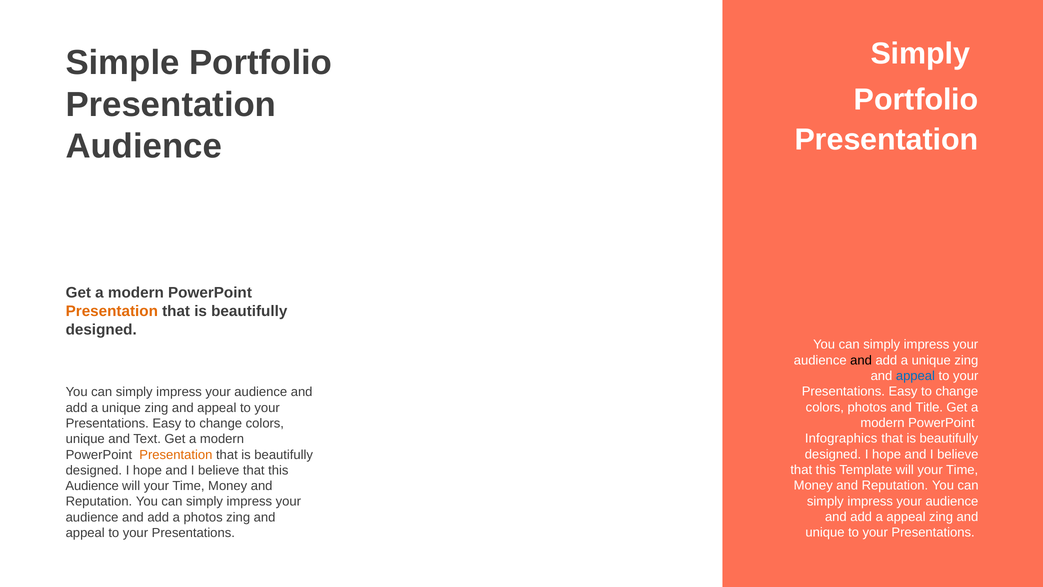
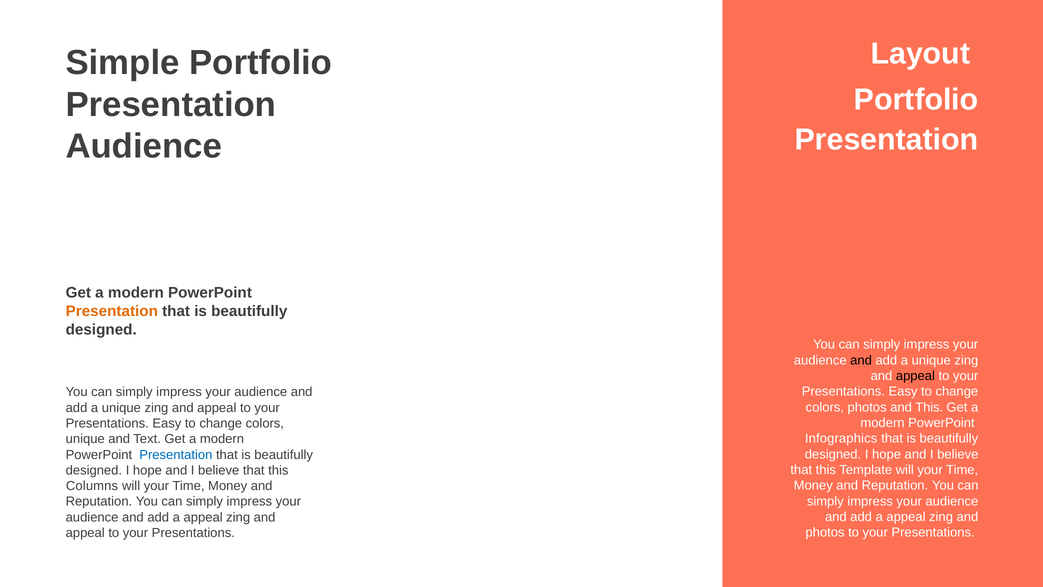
Simply at (920, 53): Simply -> Layout
appeal at (915, 376) colour: blue -> black
and Title: Title -> This
Presentation at (176, 454) colour: orange -> blue
Audience at (92, 486): Audience -> Columns
photos at (203, 517): photos -> appeal
unique at (825, 532): unique -> photos
